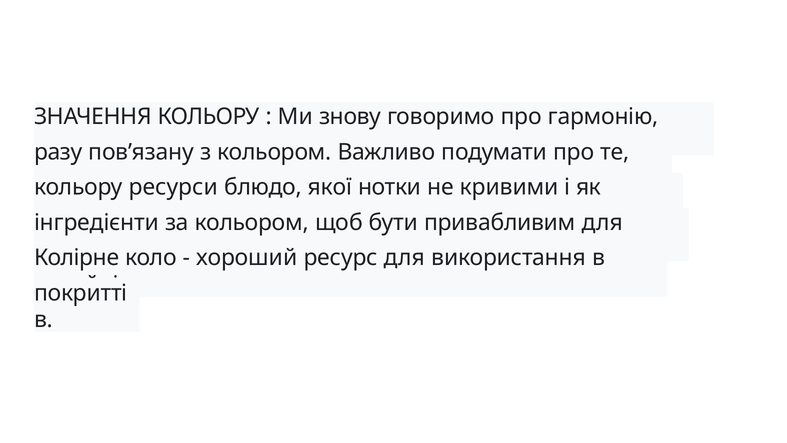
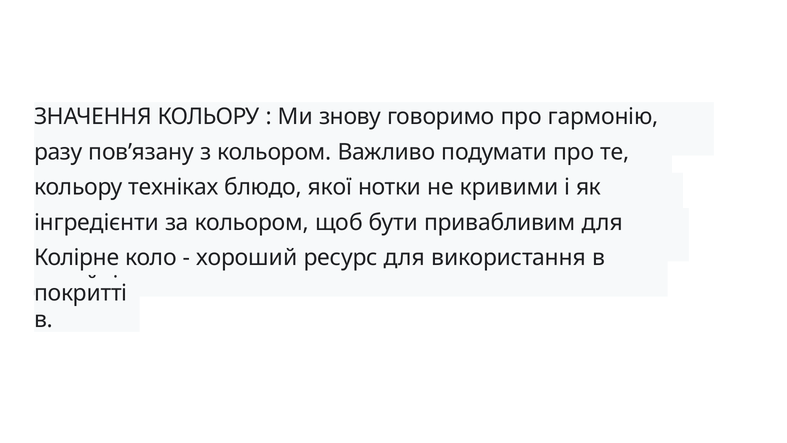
ресурси: ресурси -> техніках
